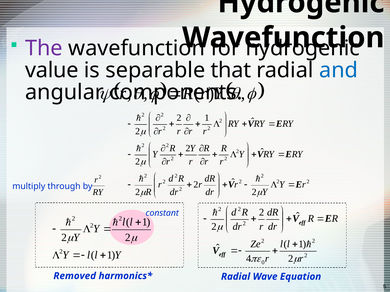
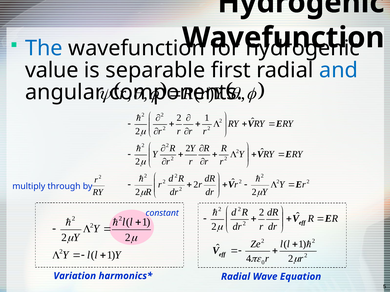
The colour: purple -> blue
that: that -> first
Removed: Removed -> Variation
